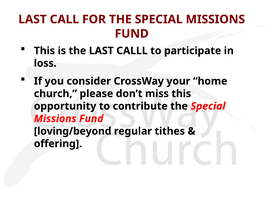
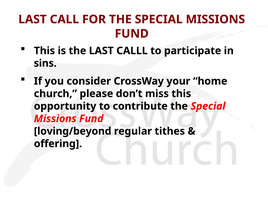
loss: loss -> sins
